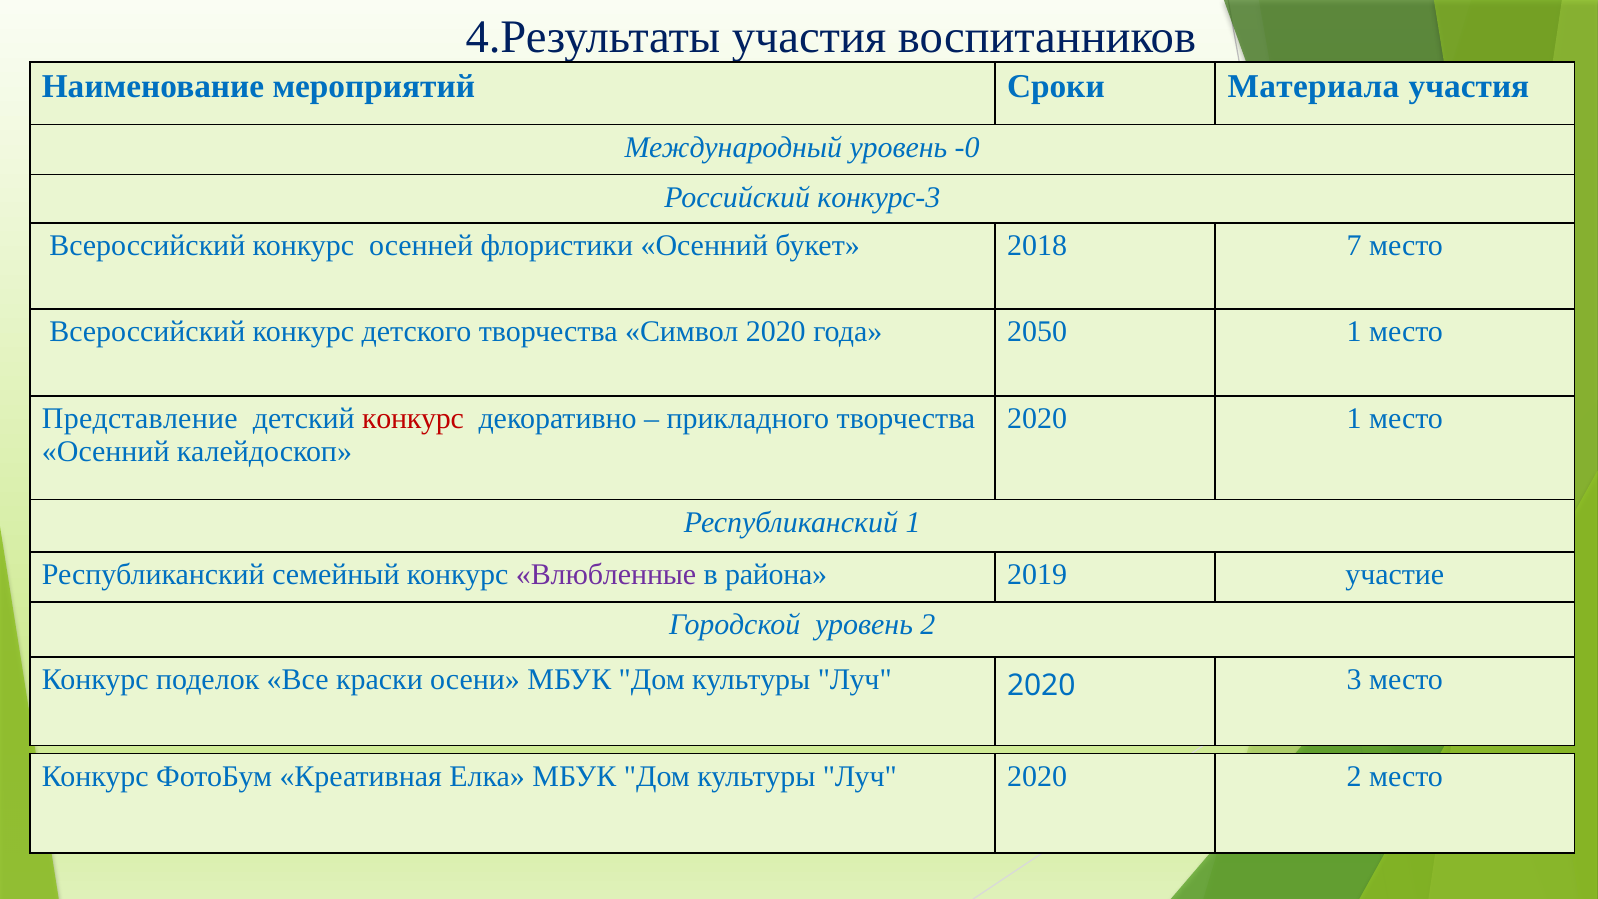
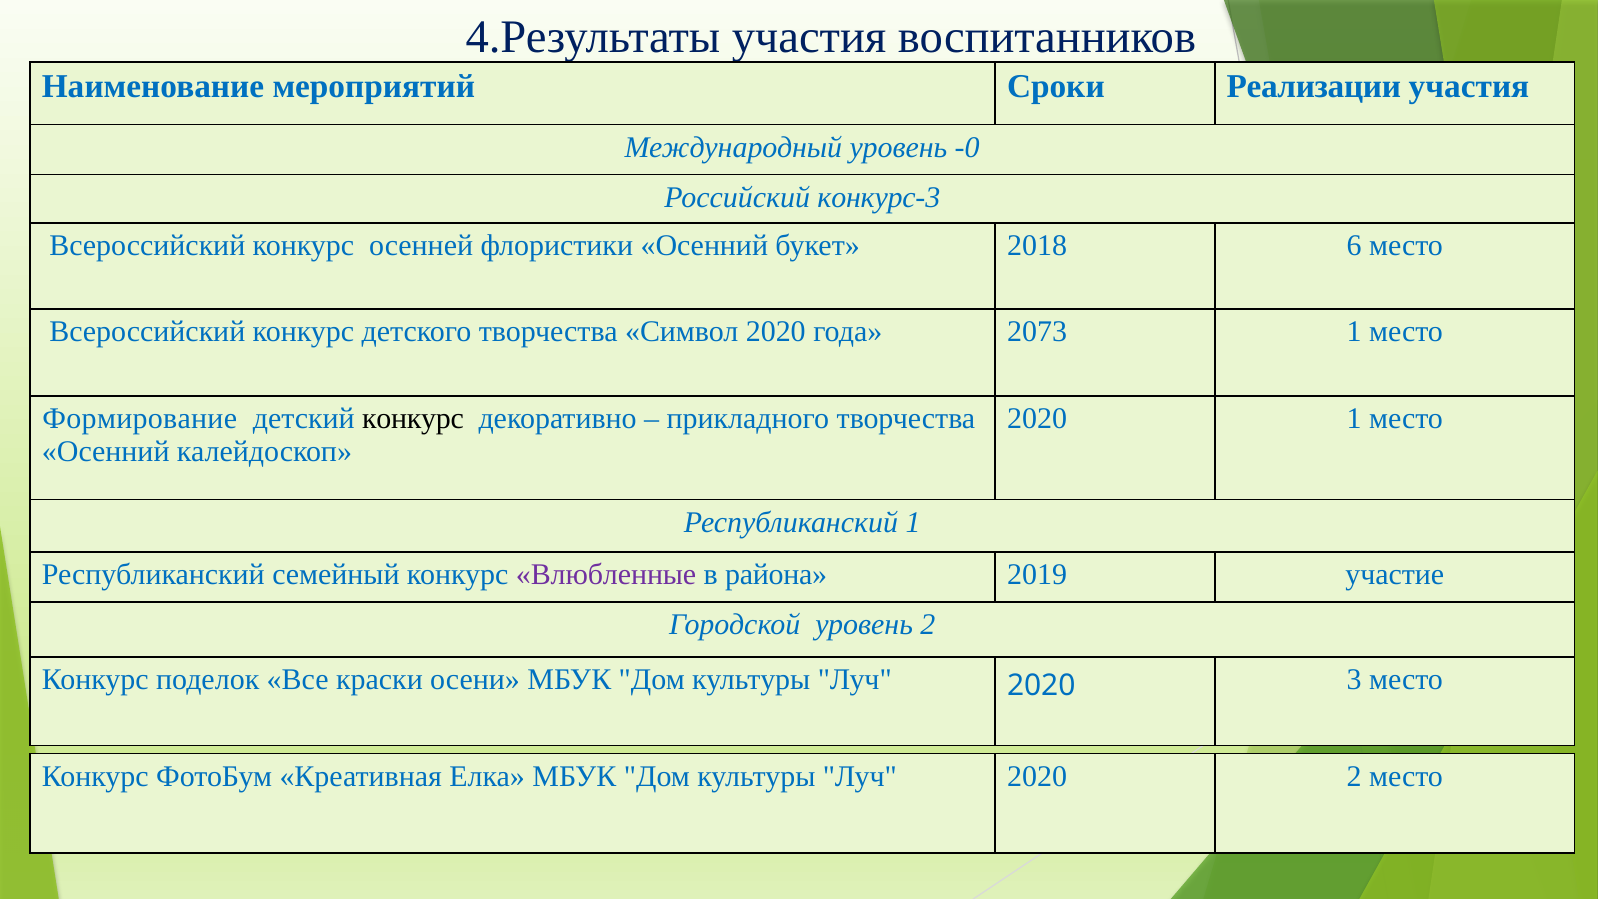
Материала: Материала -> Реализации
7: 7 -> 6
2050: 2050 -> 2073
Представление: Представление -> Формирование
конкурс at (413, 419) colour: red -> black
